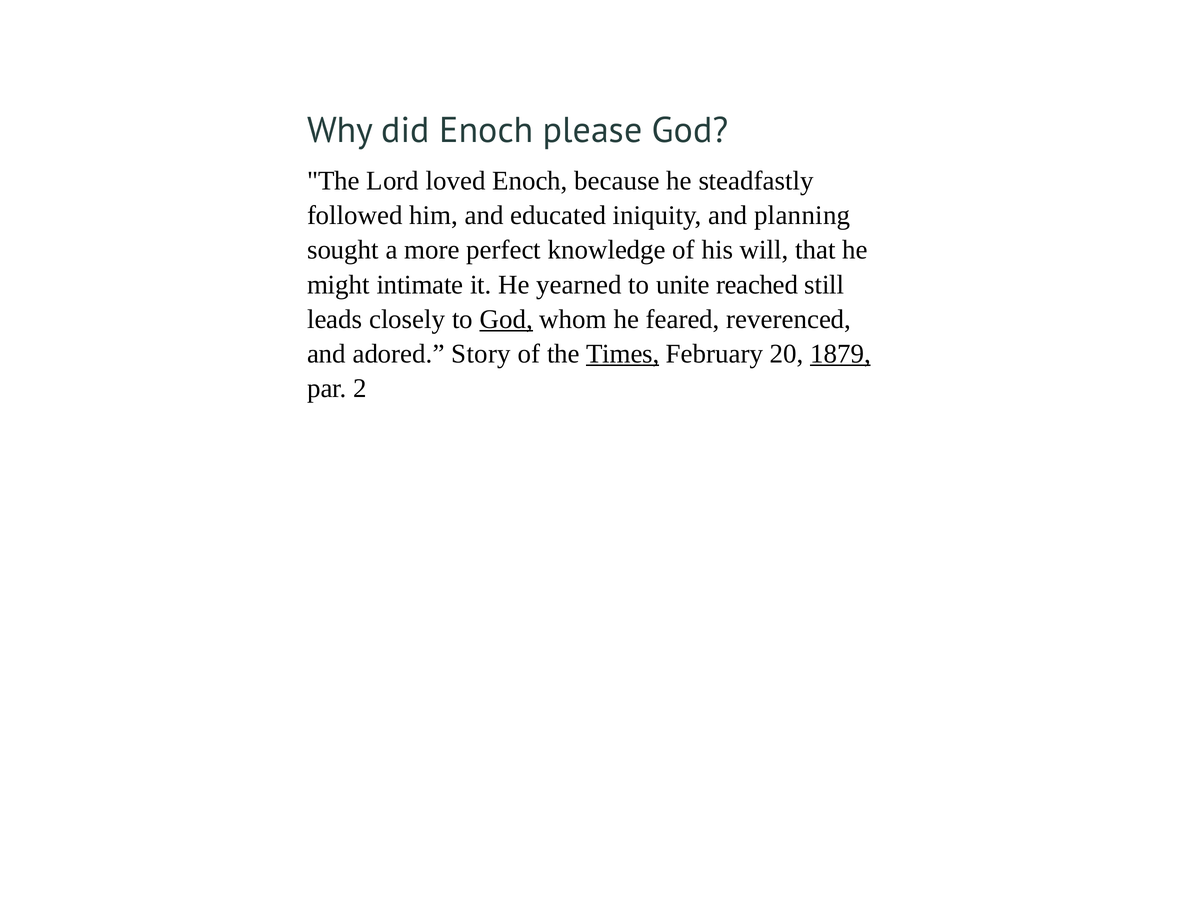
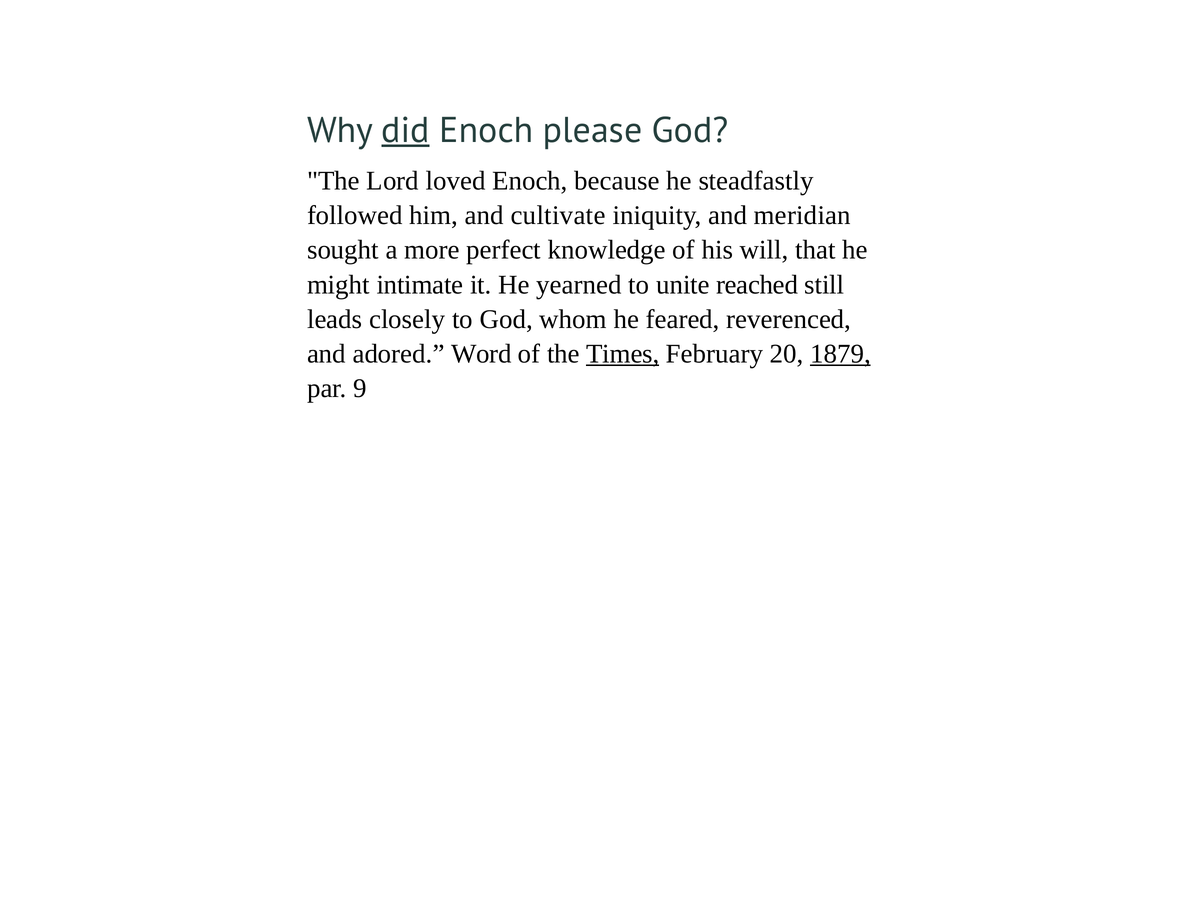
did underline: none -> present
educated: educated -> cultivate
planning: planning -> meridian
God at (506, 319) underline: present -> none
Story: Story -> Word
2: 2 -> 9
